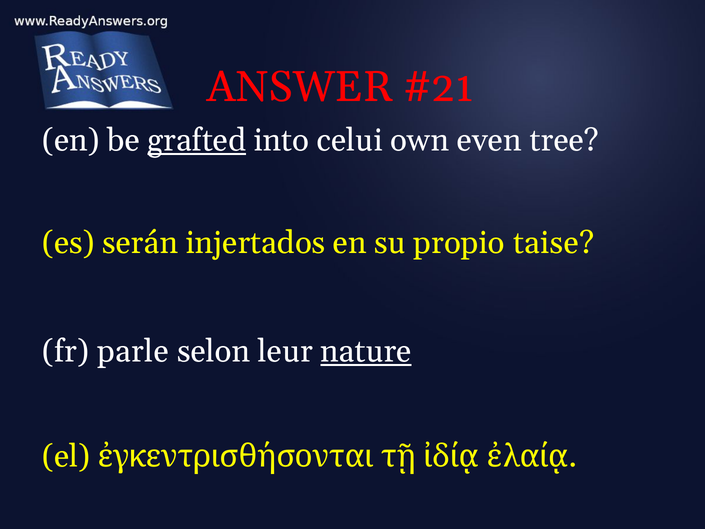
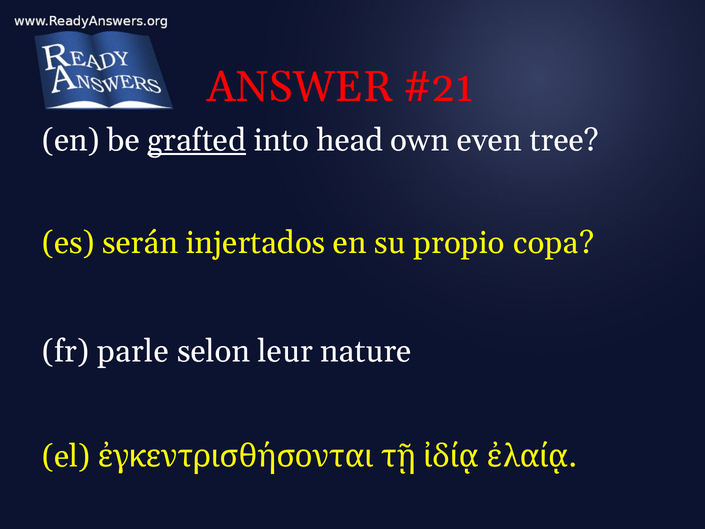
celui: celui -> head
taise: taise -> copa
nature underline: present -> none
